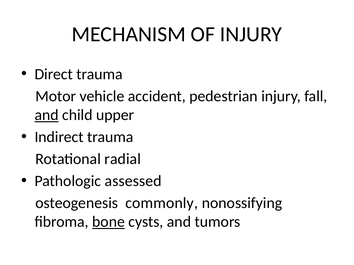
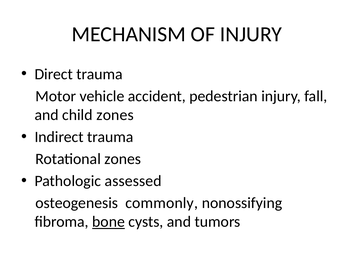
and at (47, 115) underline: present -> none
child upper: upper -> zones
Rotational radial: radial -> zones
